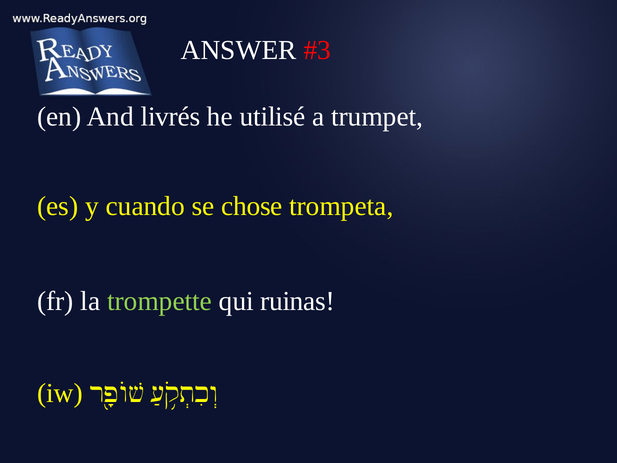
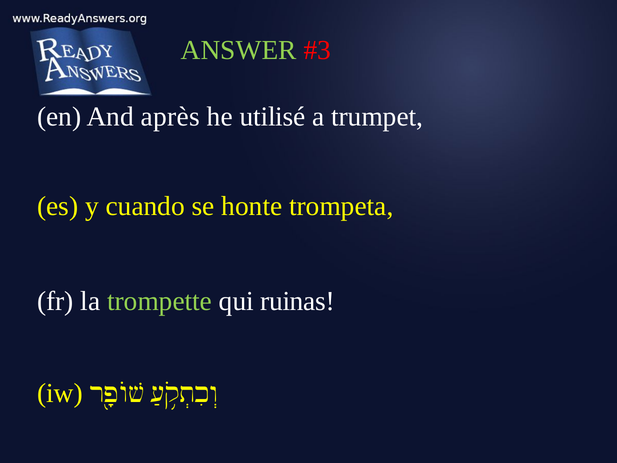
ANSWER colour: white -> light green
livrés: livrés -> après
chose: chose -> honte
